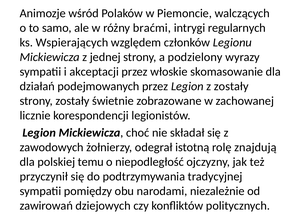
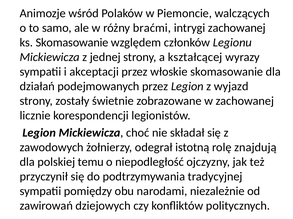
intrygi regularnych: regularnych -> zachowanej
ks Wspierających: Wspierających -> Skomasowanie
podzielony: podzielony -> kształcącej
z zostały: zostały -> wyjazd
